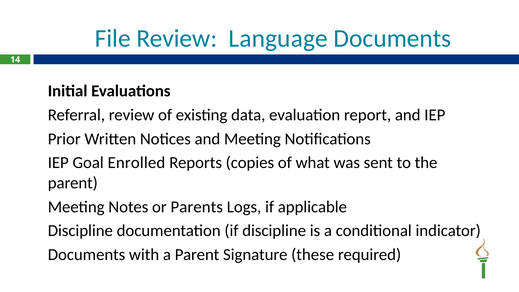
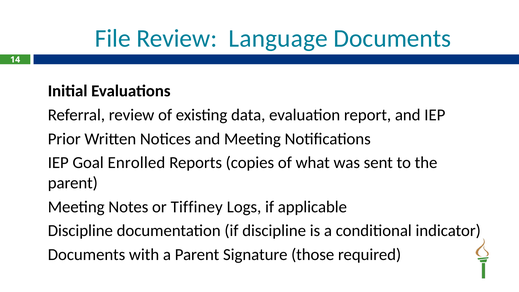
Parents: Parents -> Tiffiney
these: these -> those
